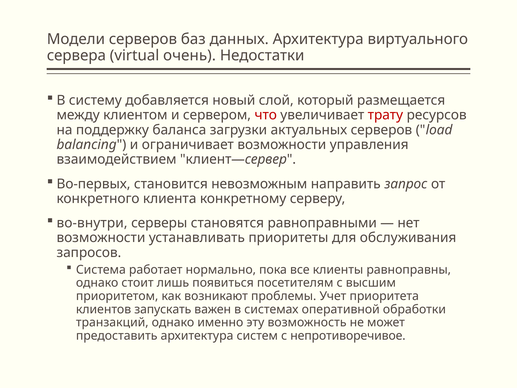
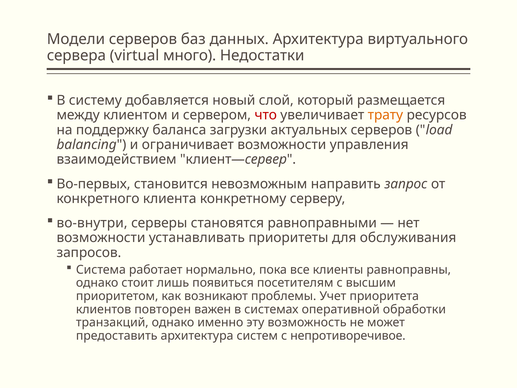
очень: очень -> много
трату colour: red -> orange
запускать: запускать -> повторен
